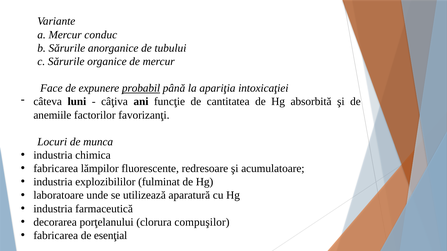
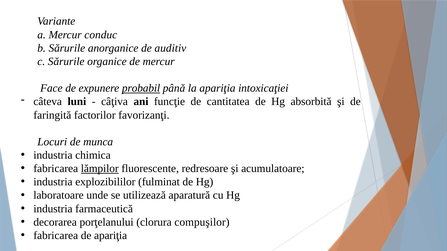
tubului: tubului -> auditiv
anemiile: anemiile -> faringită
lămpilor underline: none -> present
de esenţial: esenţial -> apariţia
